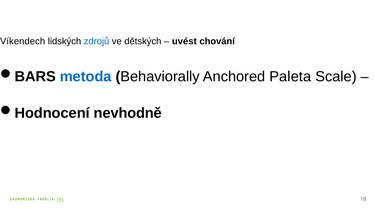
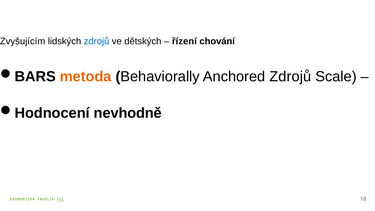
Víkendech: Víkendech -> Zvyšujícím
uvést: uvést -> řízení
metoda colour: blue -> orange
Anchored Paleta: Paleta -> Zdrojů
